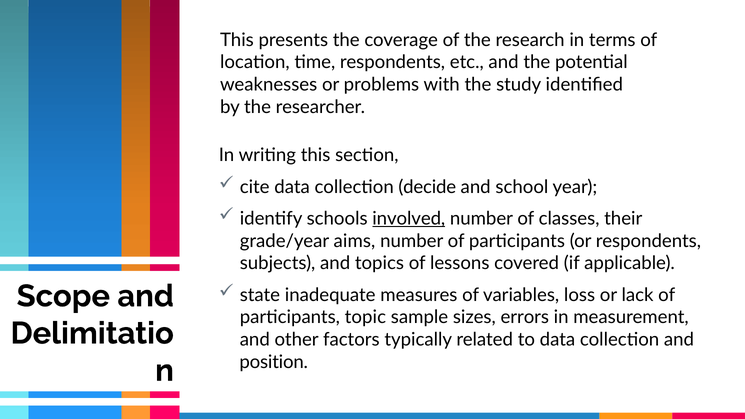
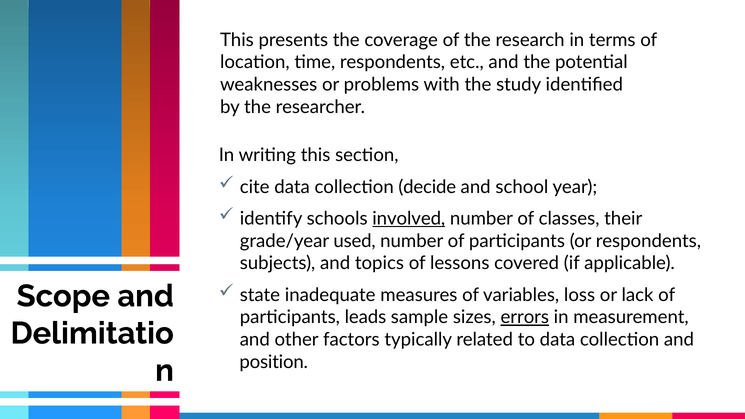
aims: aims -> used
topic: topic -> leads
errors underline: none -> present
